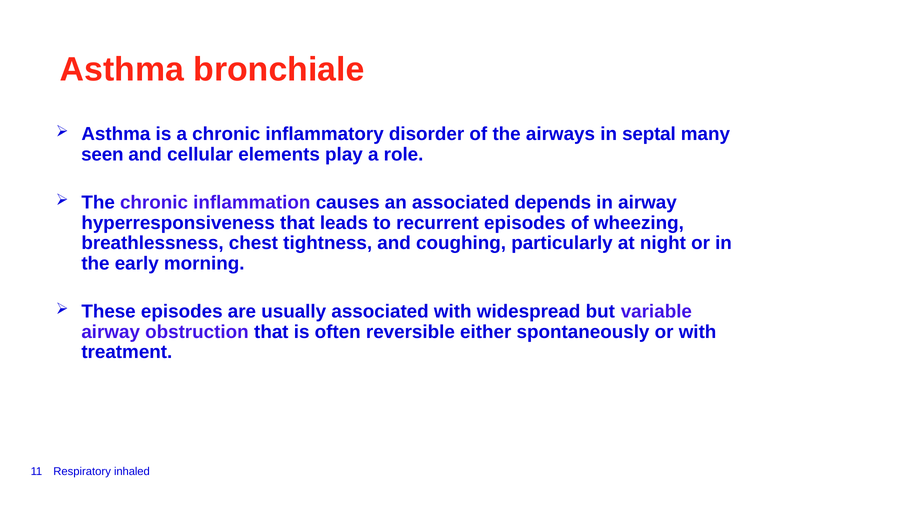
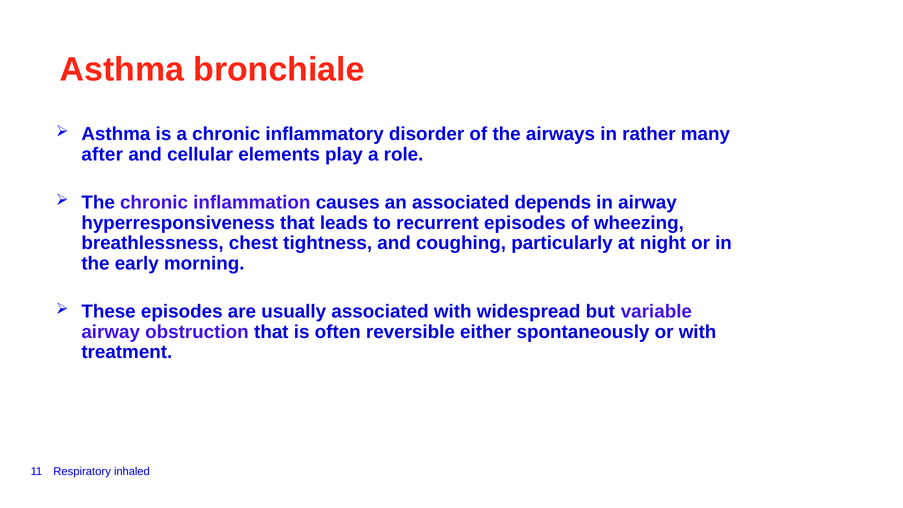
septal: septal -> rather
seen: seen -> after
